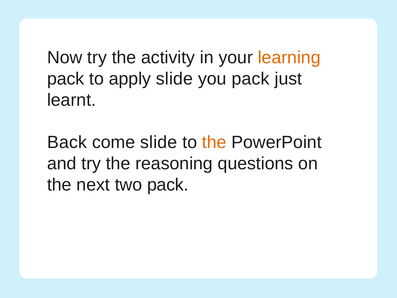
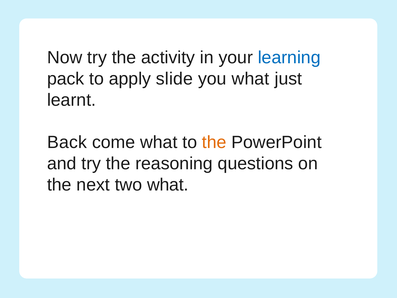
learning colour: orange -> blue
you pack: pack -> what
come slide: slide -> what
two pack: pack -> what
